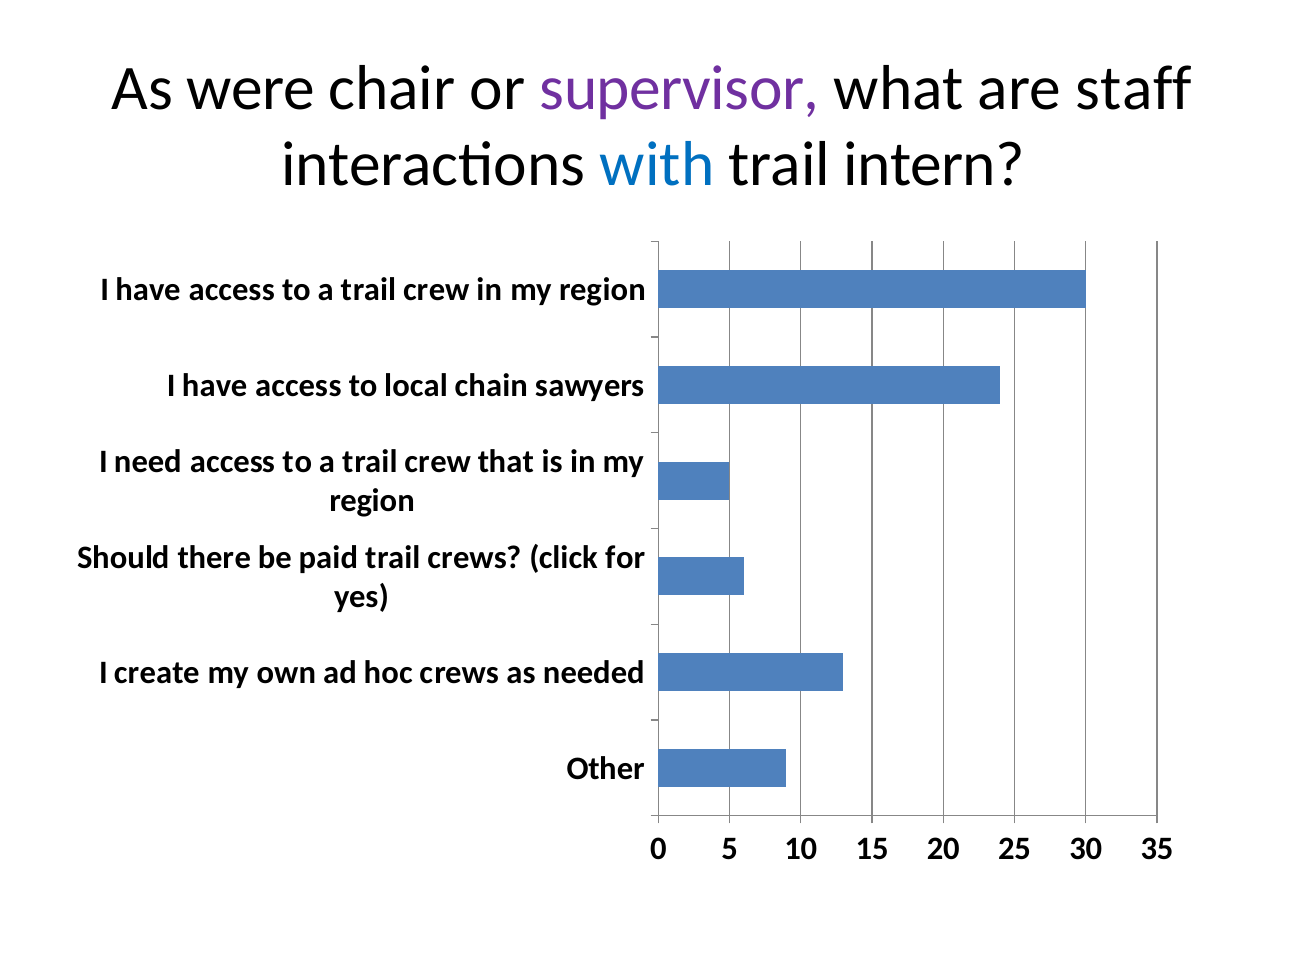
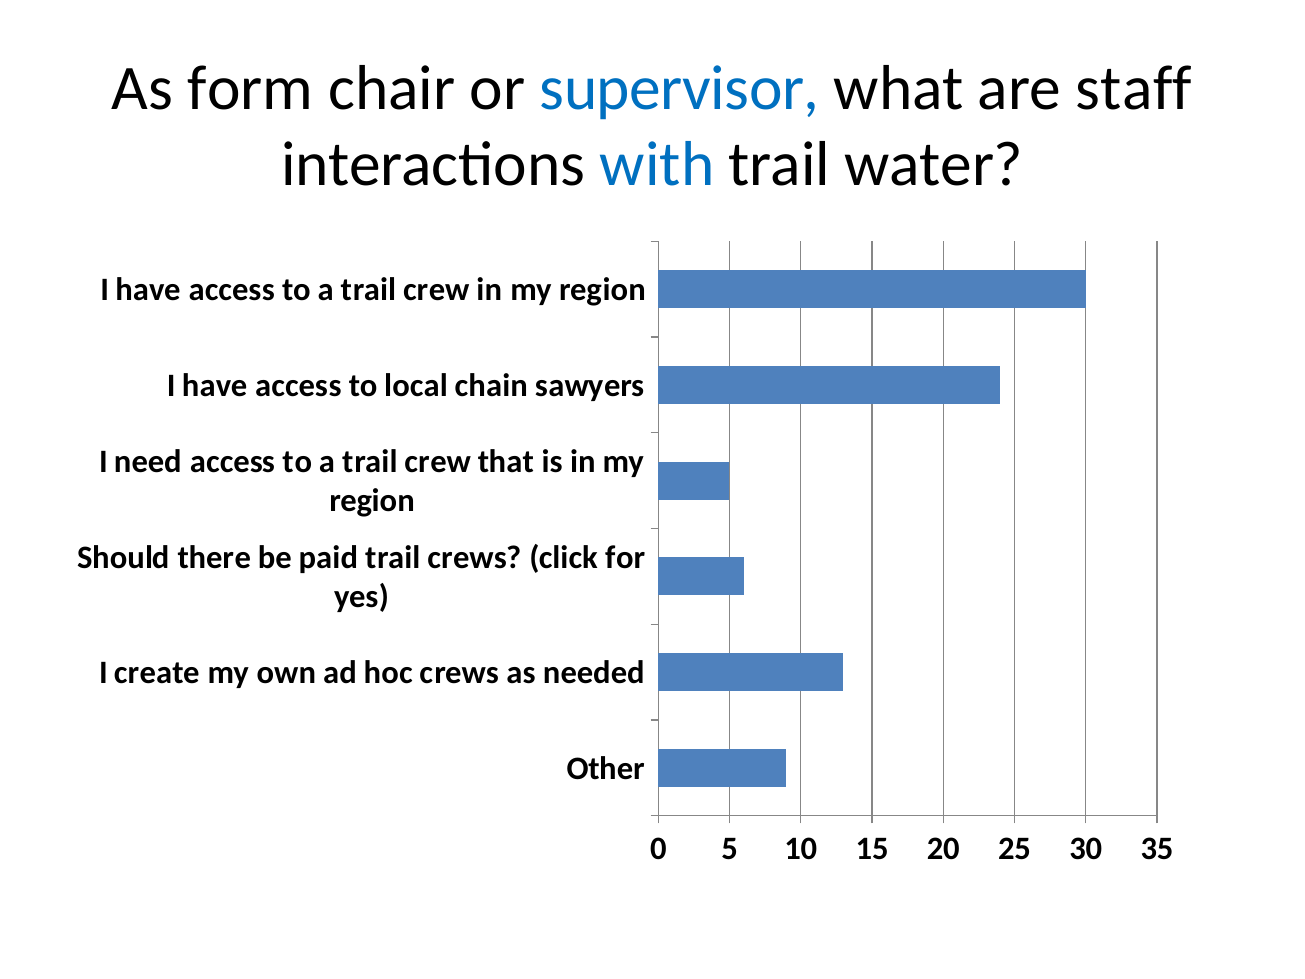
were: were -> form
supervisor colour: purple -> blue
intern: intern -> water
